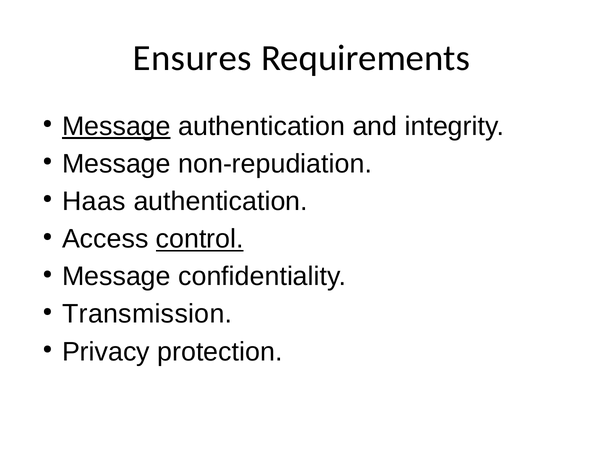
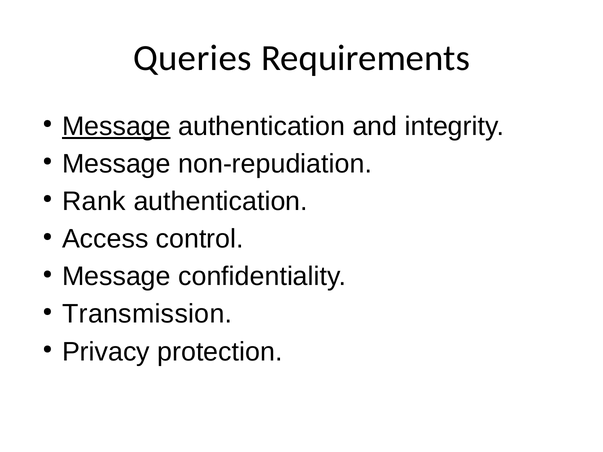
Ensures: Ensures -> Queries
Haas: Haas -> Rank
control underline: present -> none
